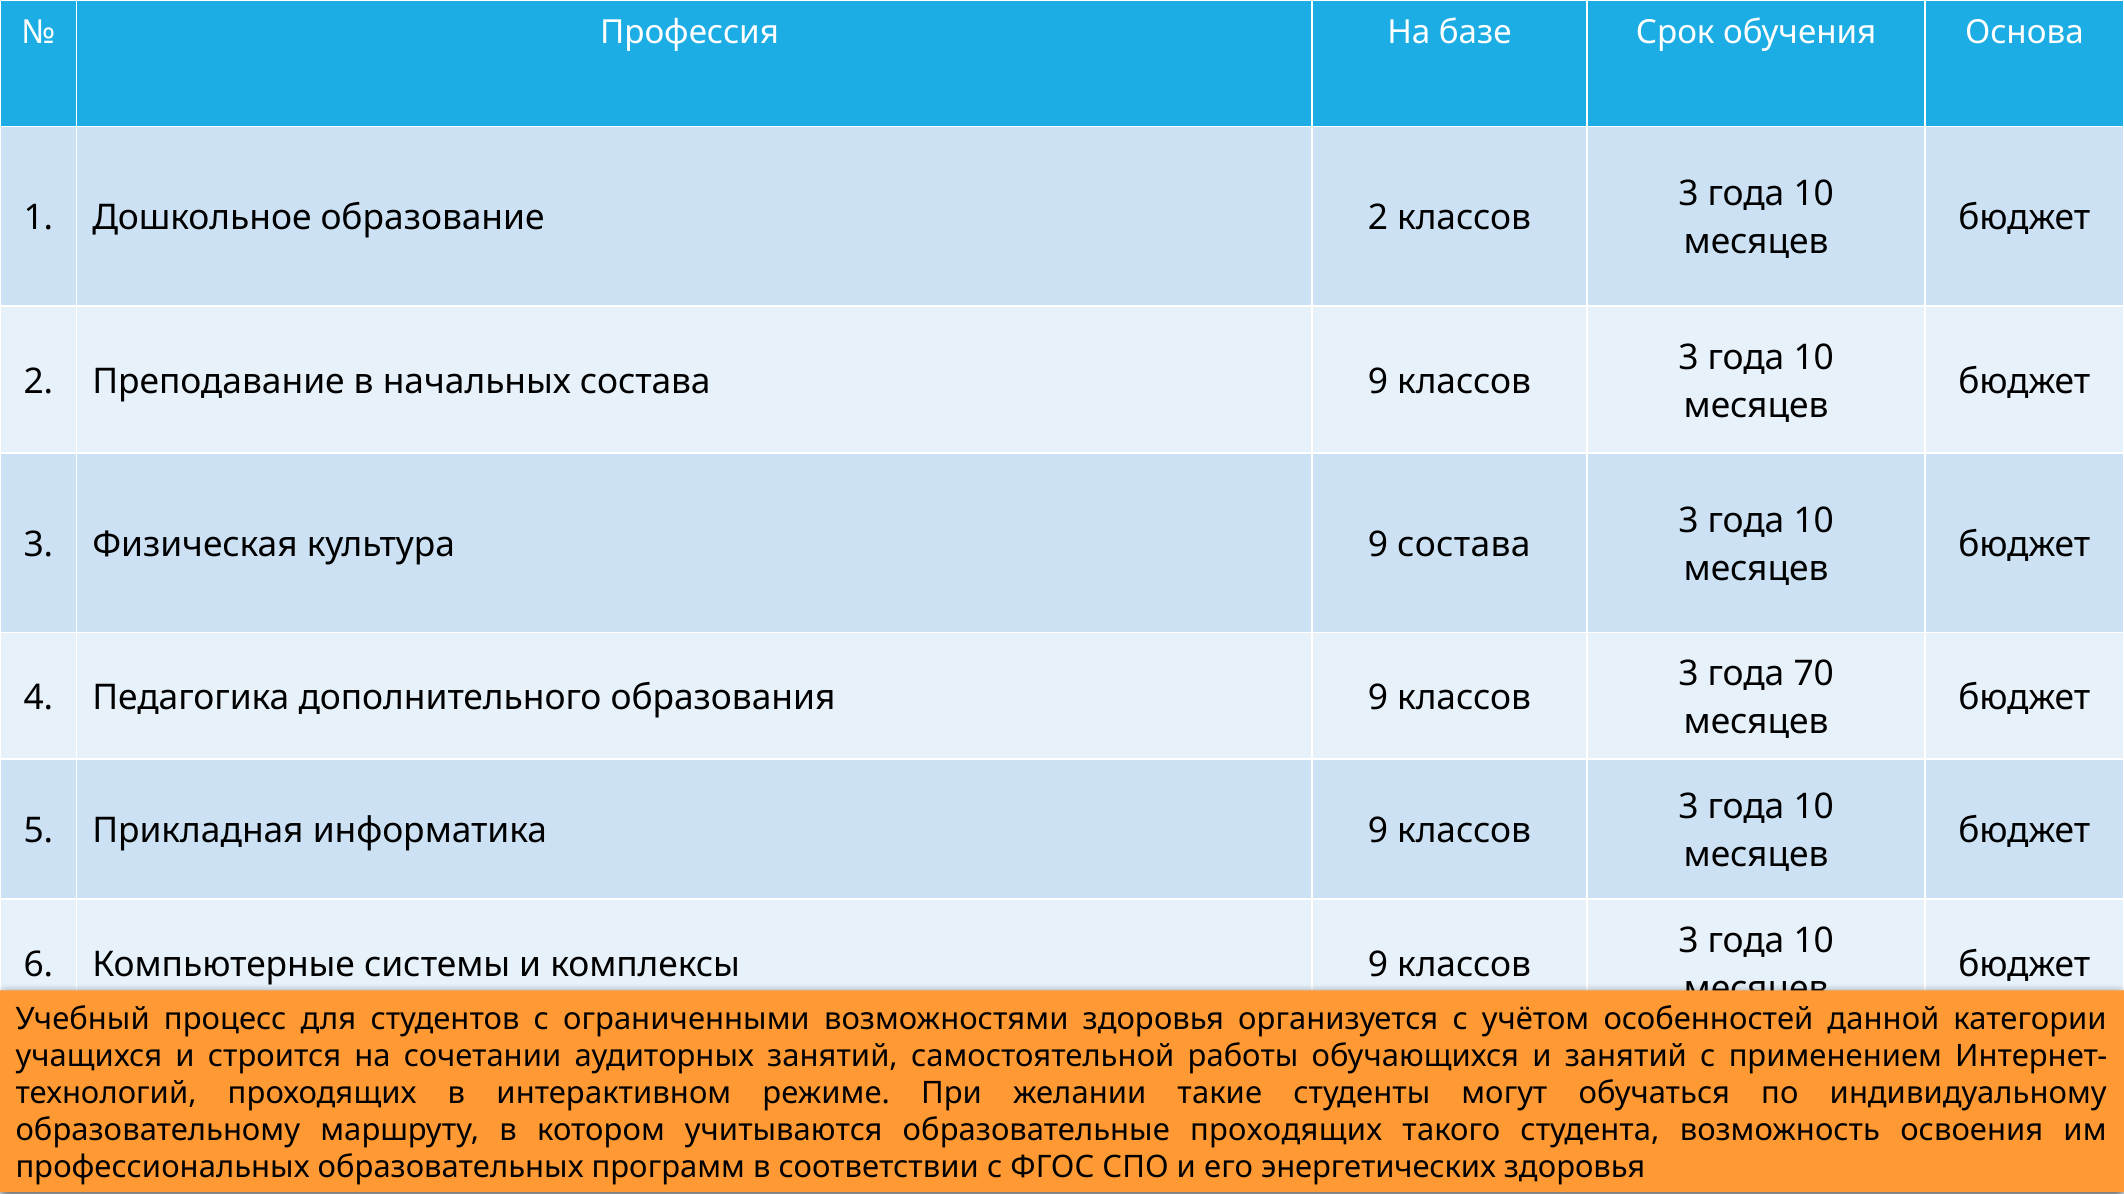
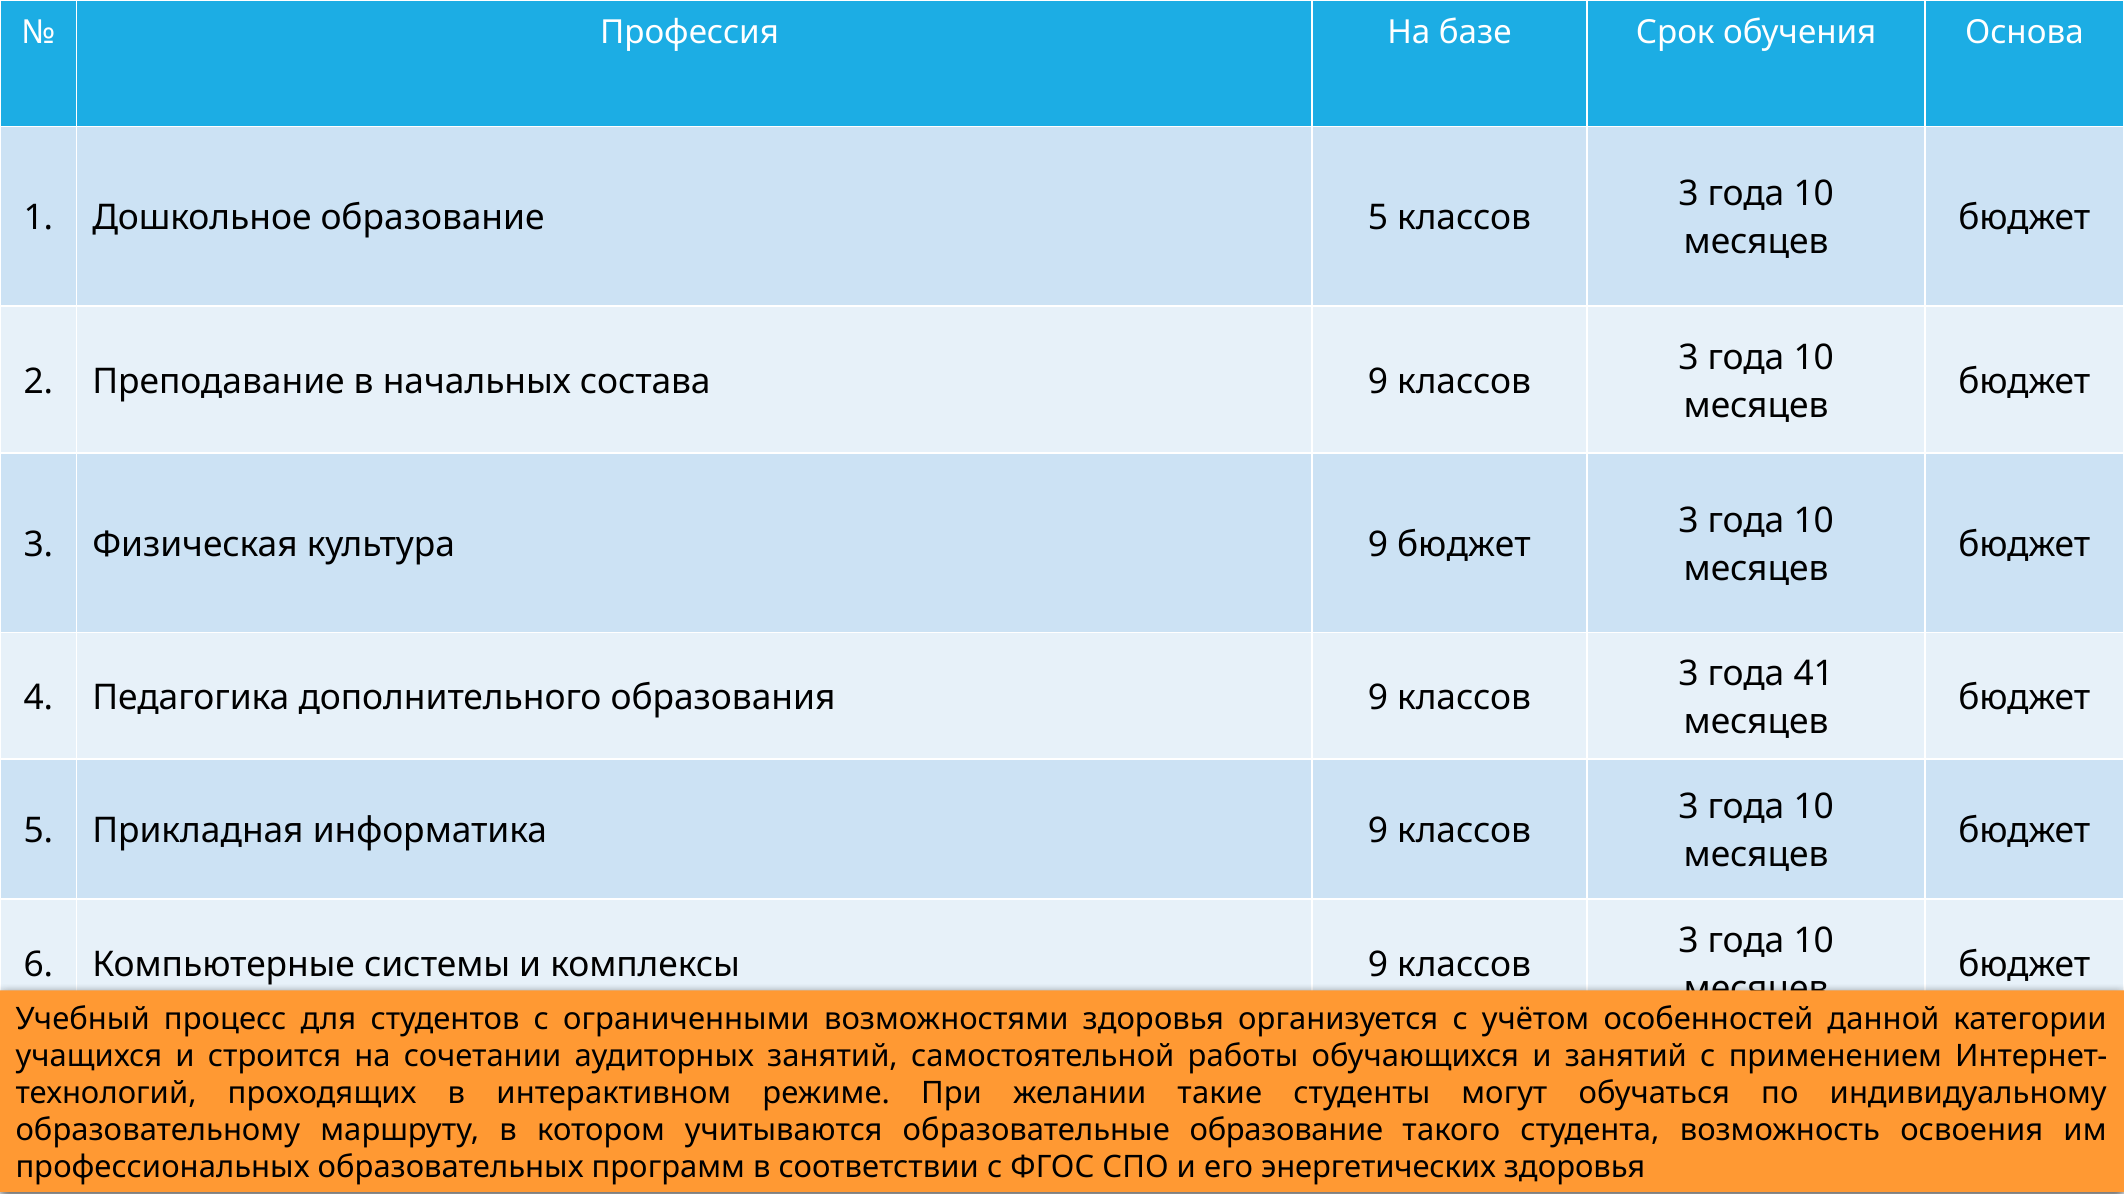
образование 2: 2 -> 5
9 состава: состава -> бюджет
70: 70 -> 41
образовательные проходящих: проходящих -> образование
